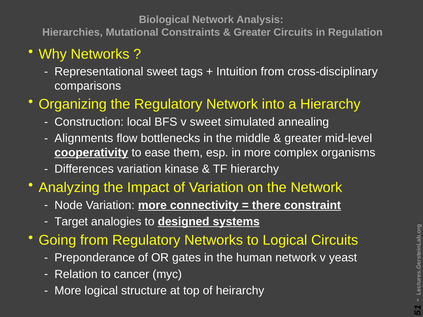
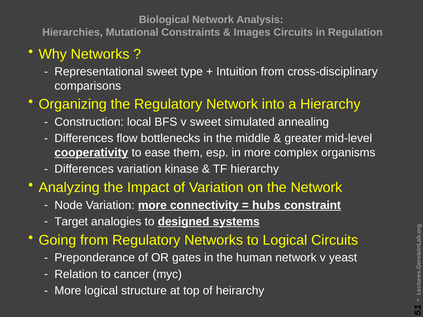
Greater at (252, 32): Greater -> Images
tags: tags -> type
Alignments at (84, 139): Alignments -> Differences
there: there -> hubs
